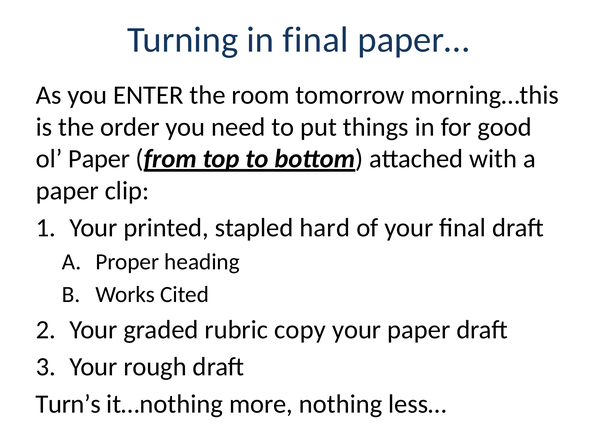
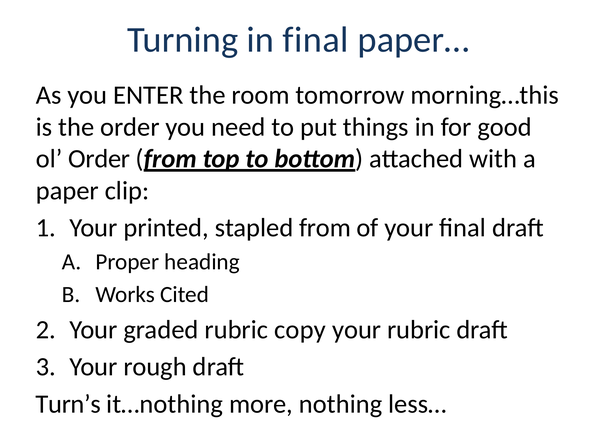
ol Paper: Paper -> Order
stapled hard: hard -> from
your paper: paper -> rubric
